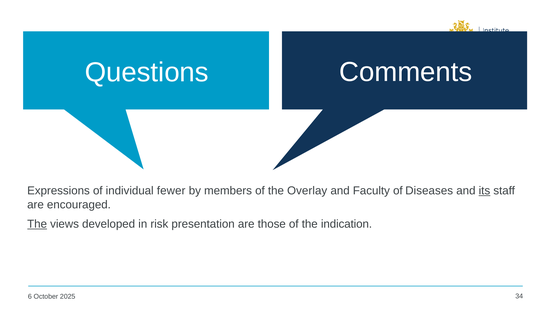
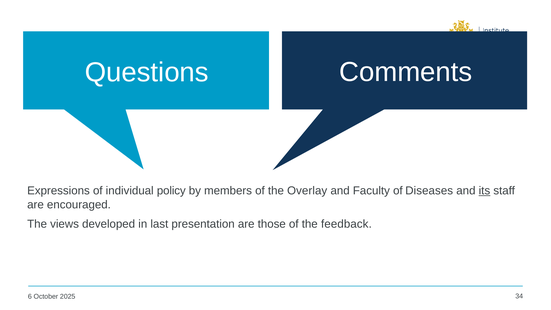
fewer: fewer -> policy
The at (37, 224) underline: present -> none
risk: risk -> last
indication: indication -> feedback
